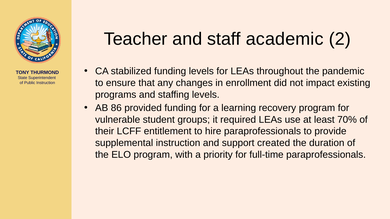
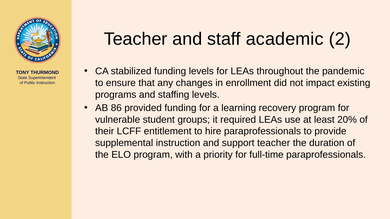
70%: 70% -> 20%
support created: created -> teacher
